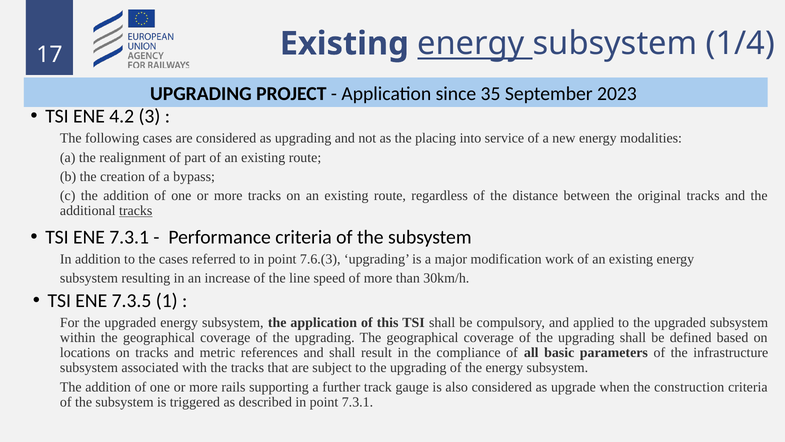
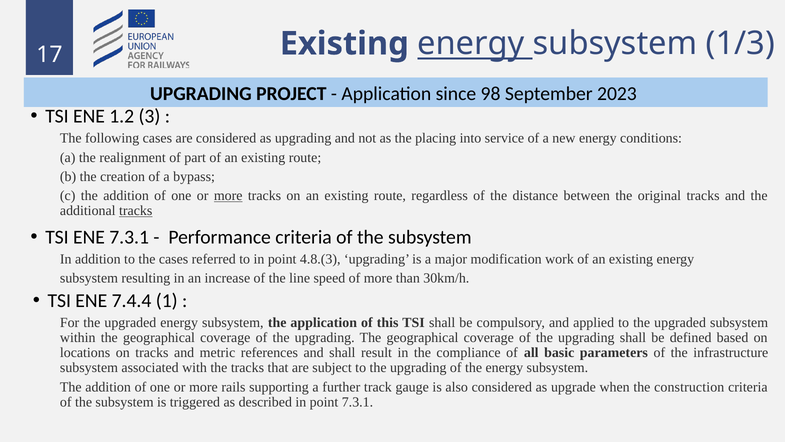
1/4: 1/4 -> 1/3
35: 35 -> 98
4.2: 4.2 -> 1.2
modalities: modalities -> conditions
more at (228, 195) underline: none -> present
7.6.(3: 7.6.(3 -> 4.8.(3
7.3.5: 7.3.5 -> 7.4.4
